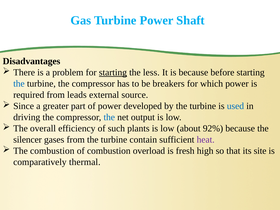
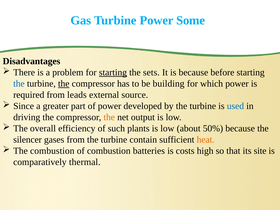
Shaft: Shaft -> Some
less: less -> sets
the at (64, 84) underline: none -> present
breakers: breakers -> building
the at (109, 117) colour: blue -> orange
92%: 92% -> 50%
heat colour: purple -> orange
overload: overload -> batteries
fresh: fresh -> costs
